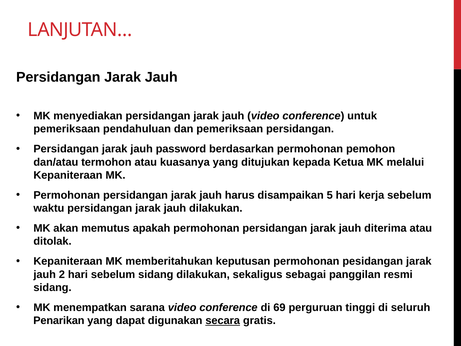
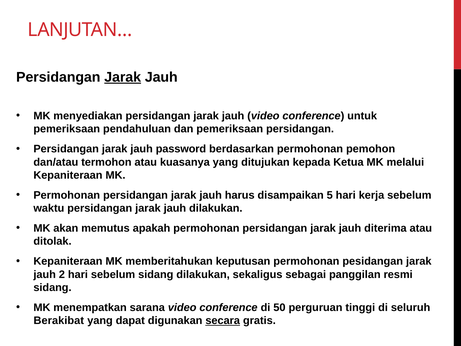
Jarak at (123, 77) underline: none -> present
69: 69 -> 50
Penarikan: Penarikan -> Berakibat
